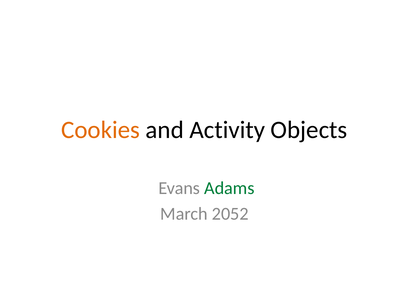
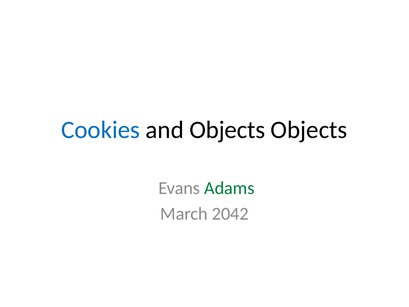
Cookies colour: orange -> blue
and Activity: Activity -> Objects
2052: 2052 -> 2042
